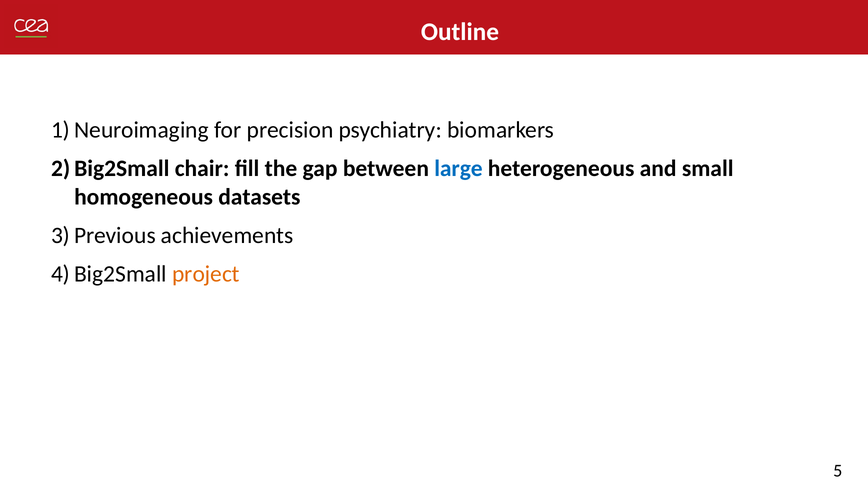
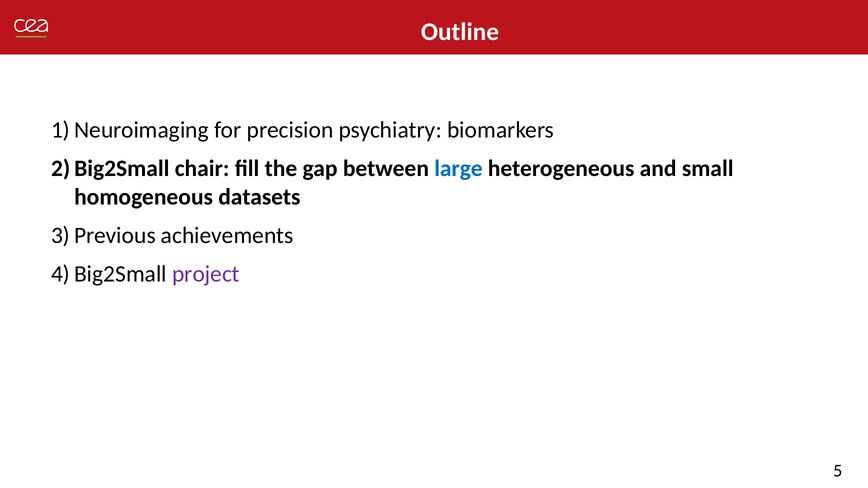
project colour: orange -> purple
